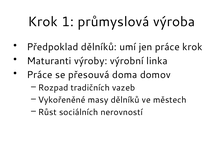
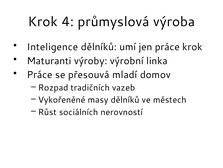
1: 1 -> 4
Předpoklad: Předpoklad -> Inteligence
doma: doma -> mladí
